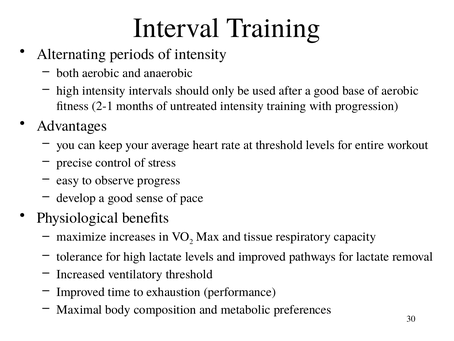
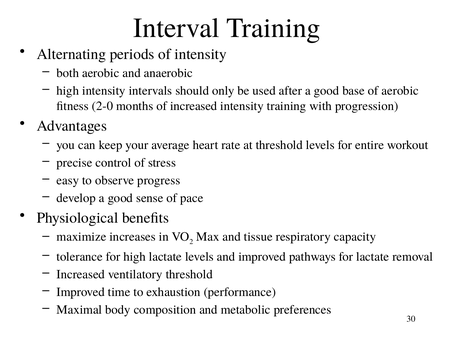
2-1: 2-1 -> 2-0
of untreated: untreated -> increased
